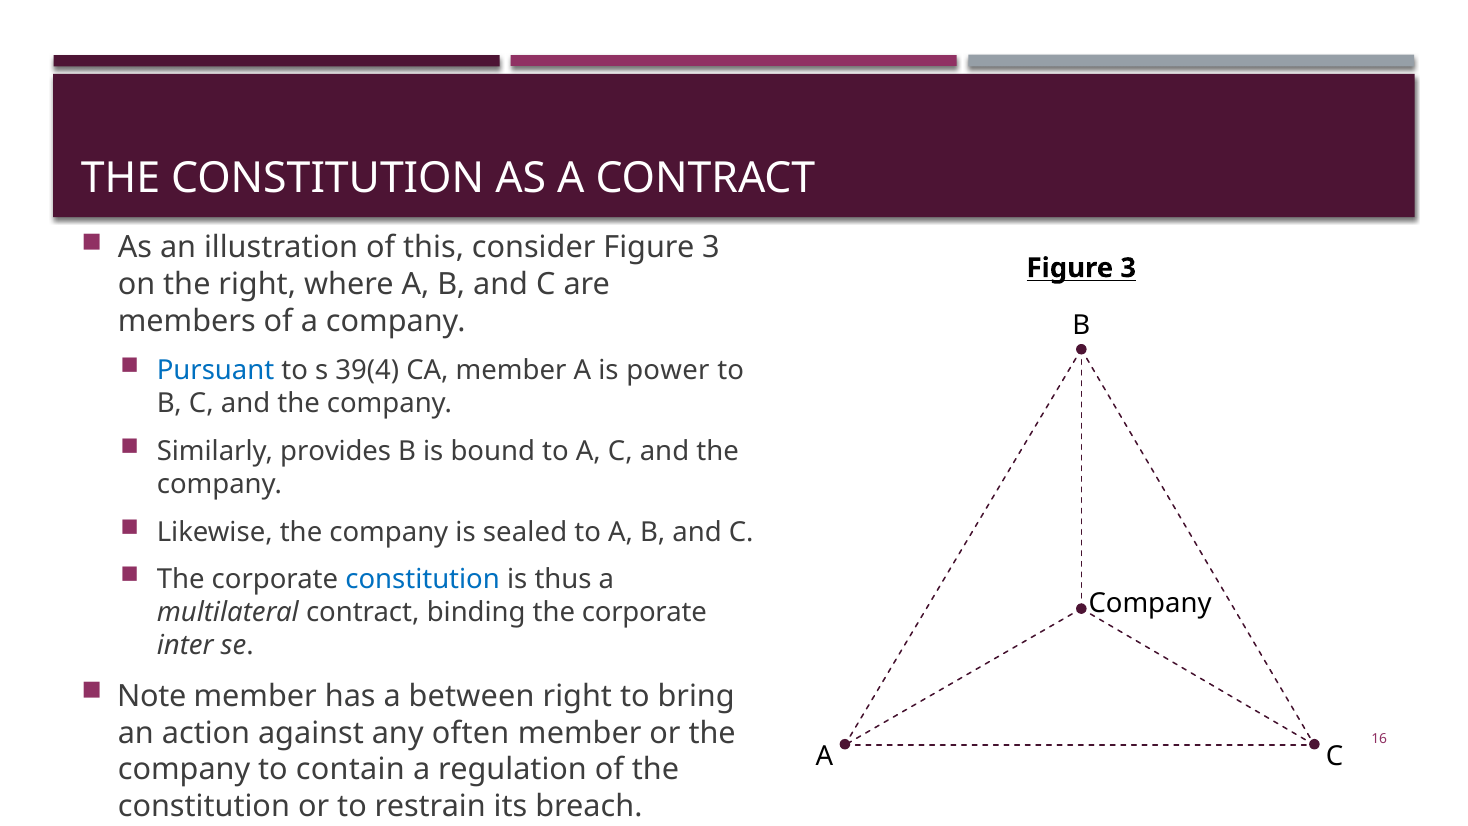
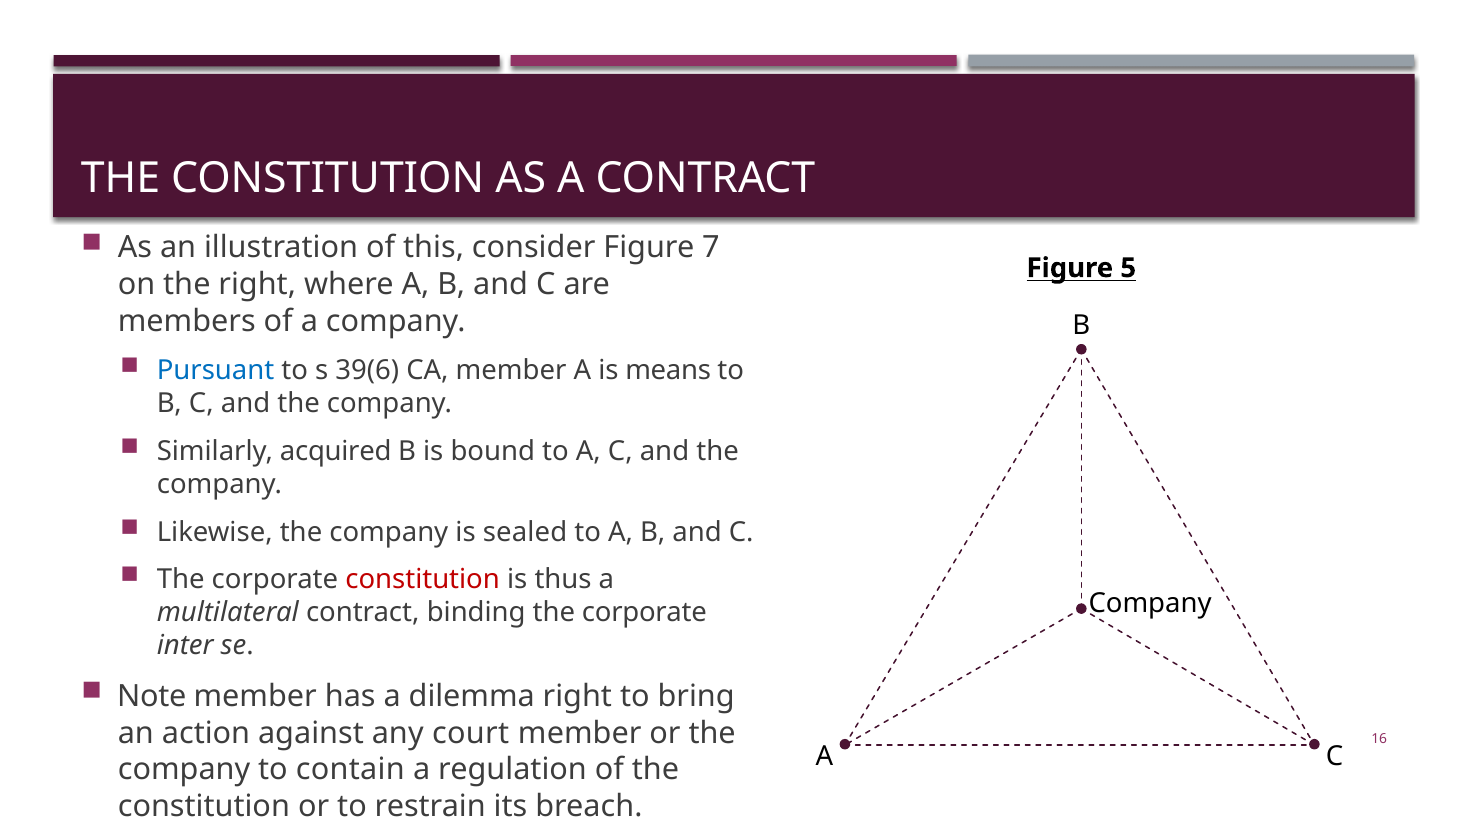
consider Figure 3: 3 -> 7
3 at (1128, 268): 3 -> 5
39(4: 39(4 -> 39(6
power: power -> means
provides: provides -> acquired
constitution at (423, 580) colour: blue -> red
between: between -> dilemma
often: often -> court
